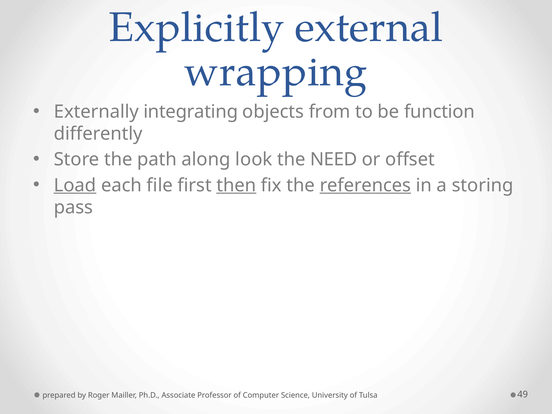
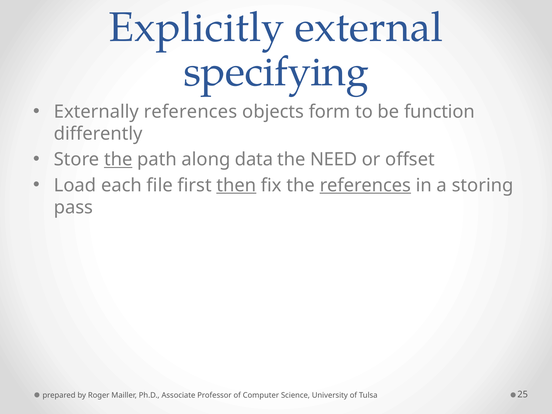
wrapping: wrapping -> specifying
Externally integrating: integrating -> references
from: from -> form
the at (118, 160) underline: none -> present
look: look -> data
Load underline: present -> none
49: 49 -> 25
